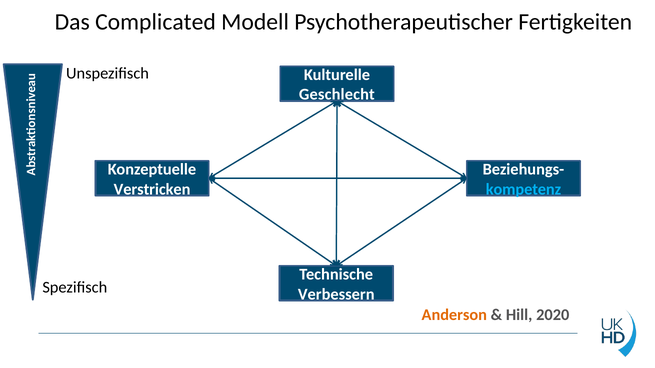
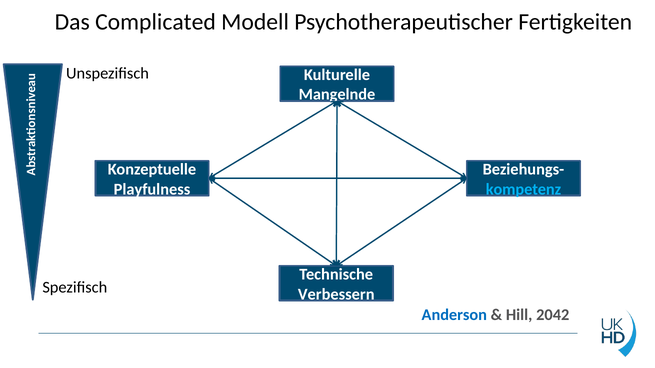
Geschlecht: Geschlecht -> Mangelnde
Verstricken: Verstricken -> Playfulness
Anderson colour: orange -> blue
2020: 2020 -> 2042
